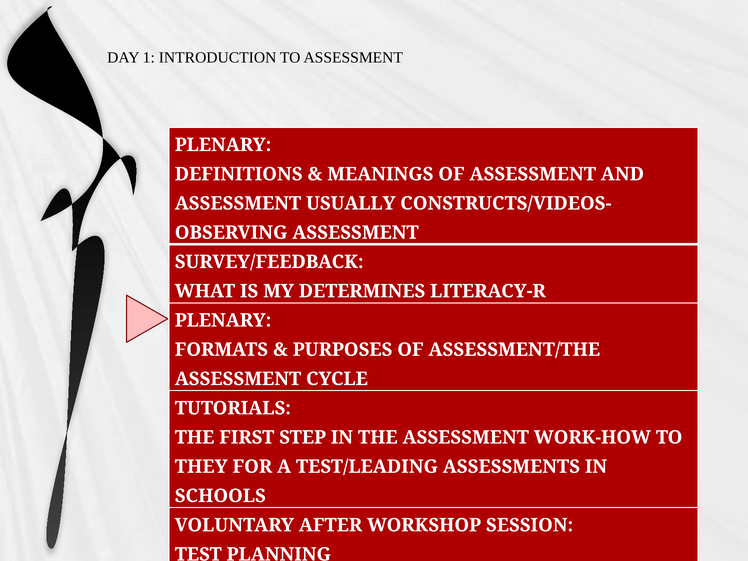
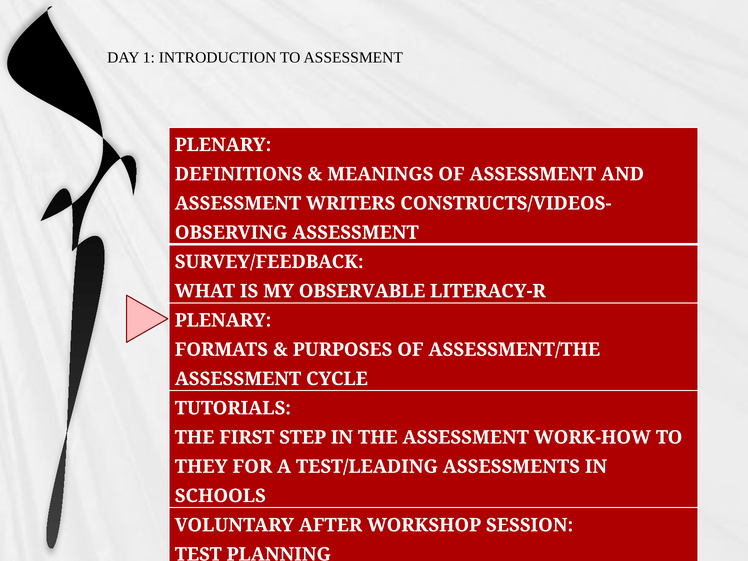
USUALLY: USUALLY -> WRITERS
DETERMINES: DETERMINES -> OBSERVABLE
